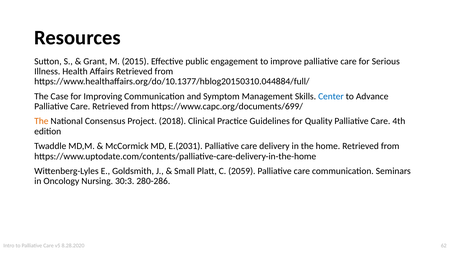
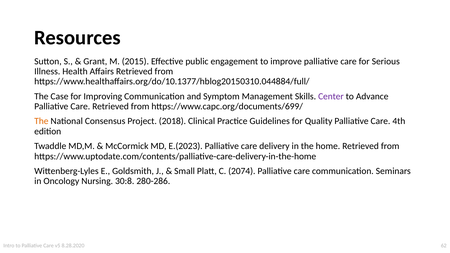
Center colour: blue -> purple
E.(2031: E.(2031 -> E.(2023
2059: 2059 -> 2074
30:3: 30:3 -> 30:8
